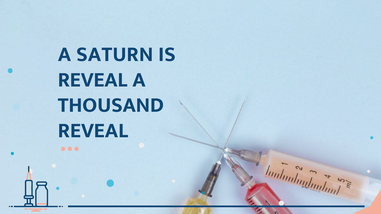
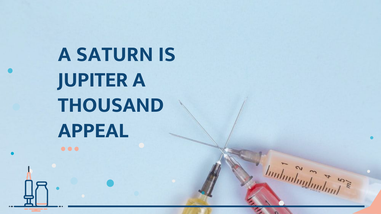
REVEAL at (93, 80): REVEAL -> JUPITER
REVEAL at (93, 131): REVEAL -> APPEAL
